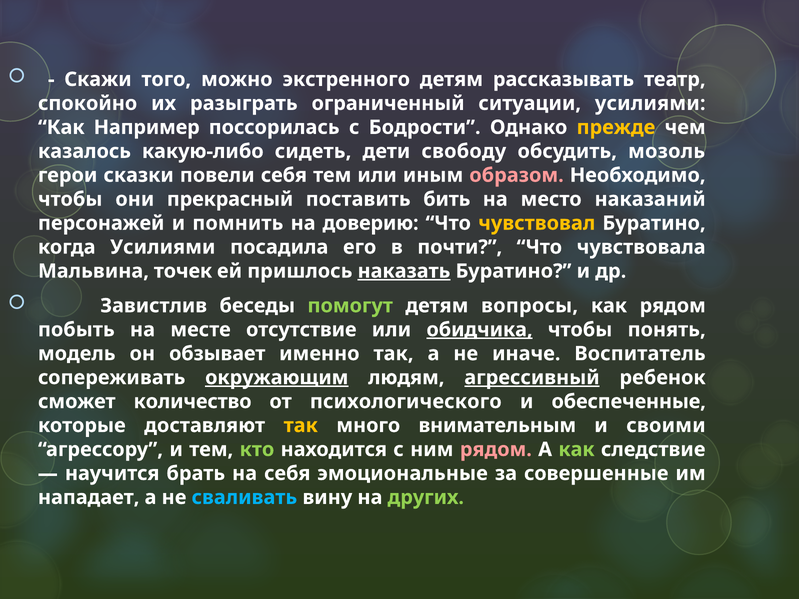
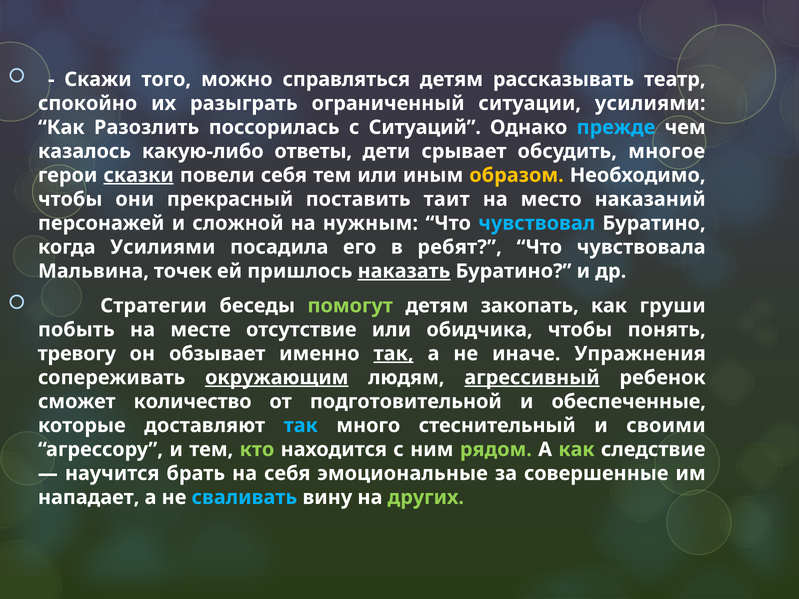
экстренного: экстренного -> справляться
Например: Например -> Разозлить
Бодрости: Бодрости -> Ситуаций
прежде colour: yellow -> light blue
сидеть: сидеть -> ответы
свободу: свободу -> срывает
мозоль: мозоль -> многое
сказки underline: none -> present
образом colour: pink -> yellow
бить: бить -> таит
помнить: помнить -> сложной
доверию: доверию -> нужным
чувствовал colour: yellow -> light blue
почти: почти -> ребят
Завистлив: Завистлив -> Стратегии
вопросы: вопросы -> закопать
как рядом: рядом -> груши
обидчика underline: present -> none
модель: модель -> тревогу
так at (394, 354) underline: none -> present
Воспитатель: Воспитатель -> Упражнения
психологического: психологического -> подготовительной
так at (301, 426) colour: yellow -> light blue
внимательным: внимательным -> стеснительный
рядом at (496, 450) colour: pink -> light green
